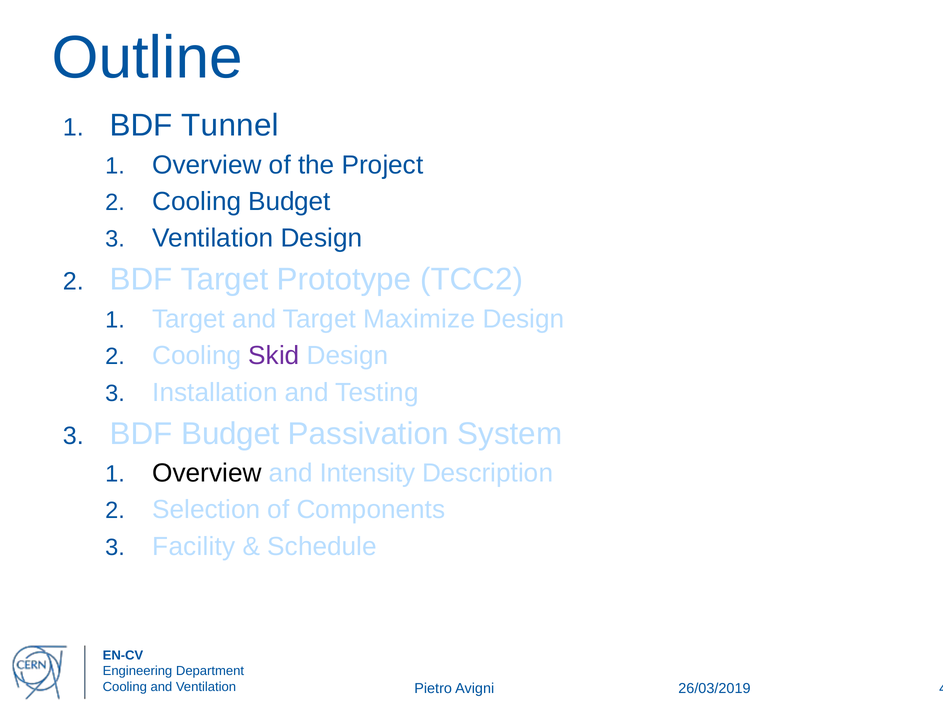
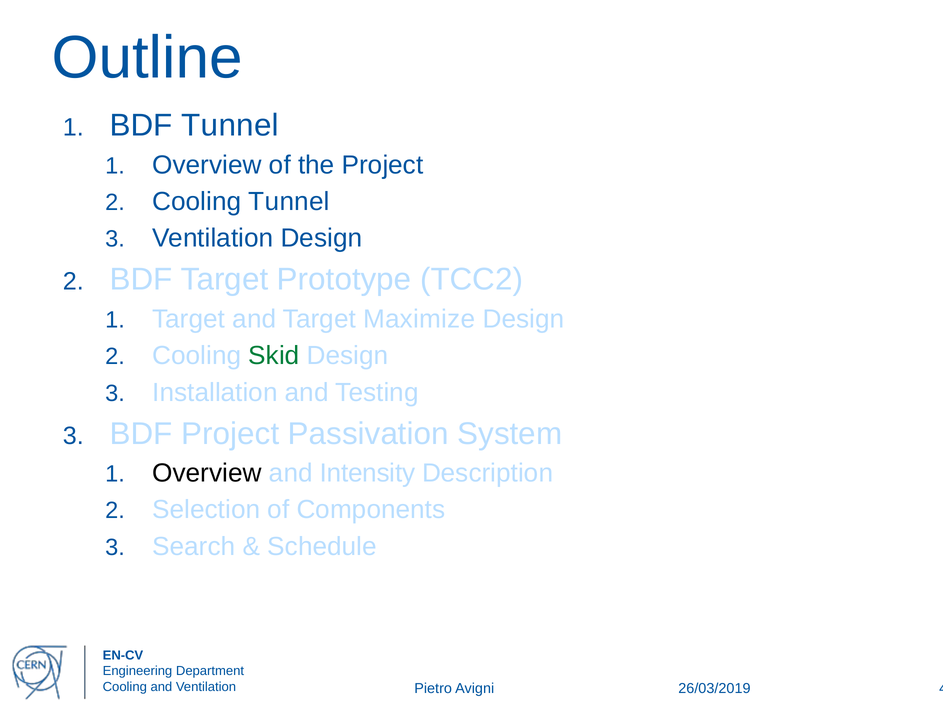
Cooling Budget: Budget -> Tunnel
Skid colour: purple -> green
BDF Budget: Budget -> Project
Facility: Facility -> Search
